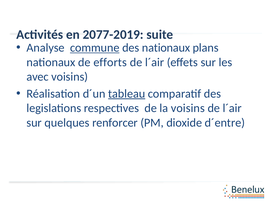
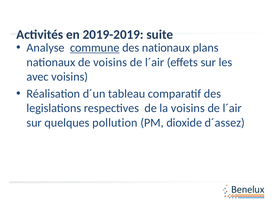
2077-2019: 2077-2019 -> 2019-2019
de efforts: efforts -> voisins
tableau underline: present -> none
renforcer: renforcer -> pollution
d´entre: d´entre -> d´assez
